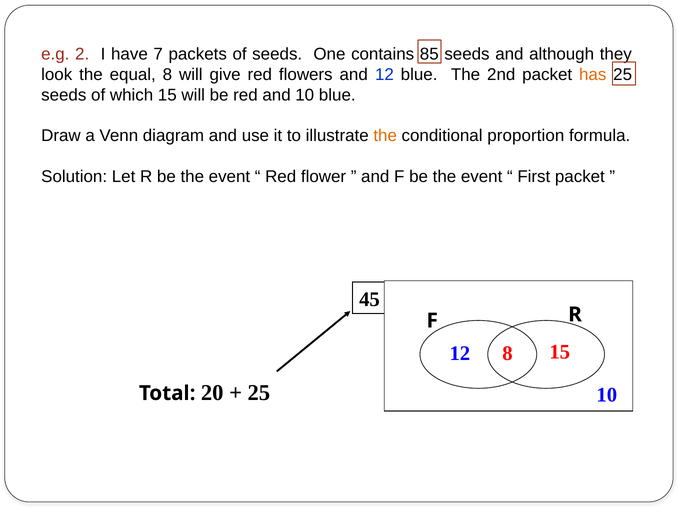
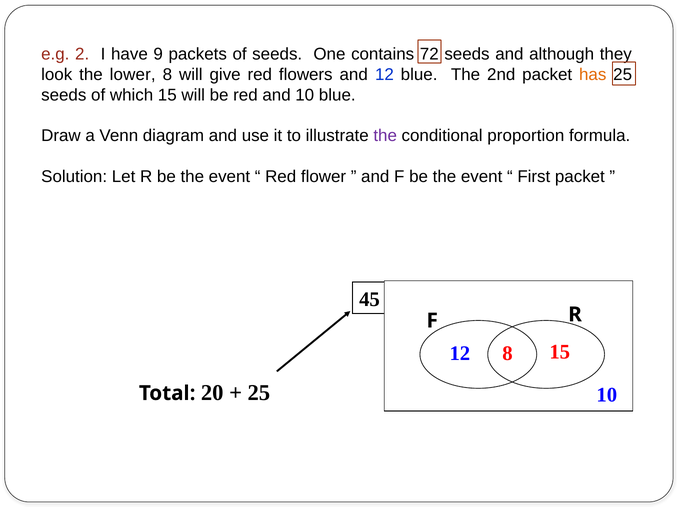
7: 7 -> 9
85: 85 -> 72
equal: equal -> lower
the at (385, 136) colour: orange -> purple
